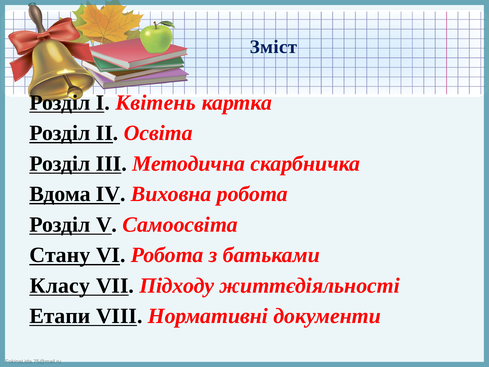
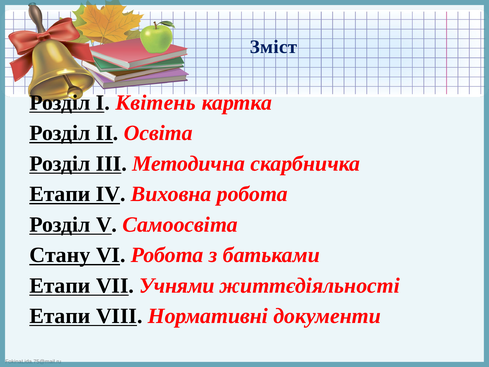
Вдома at (60, 194): Вдома -> Етапи
Класу at (60, 285): Класу -> Етапи
Підходу: Підходу -> Учнями
